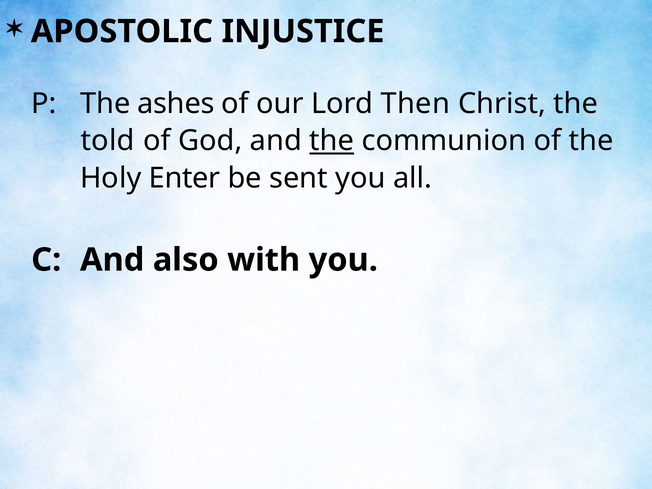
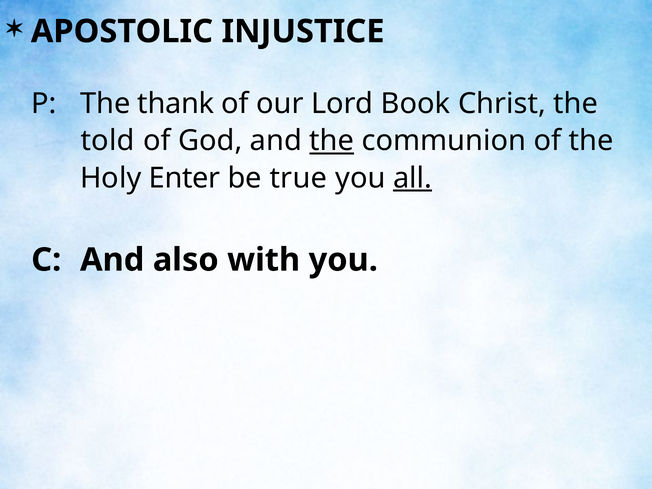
ashes: ashes -> thank
Then: Then -> Book
sent: sent -> true
all underline: none -> present
